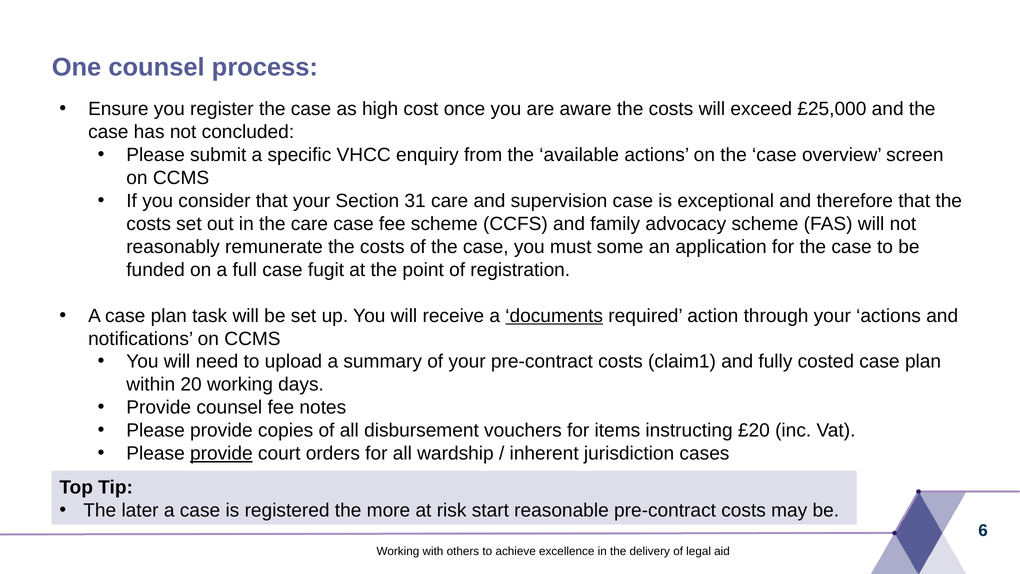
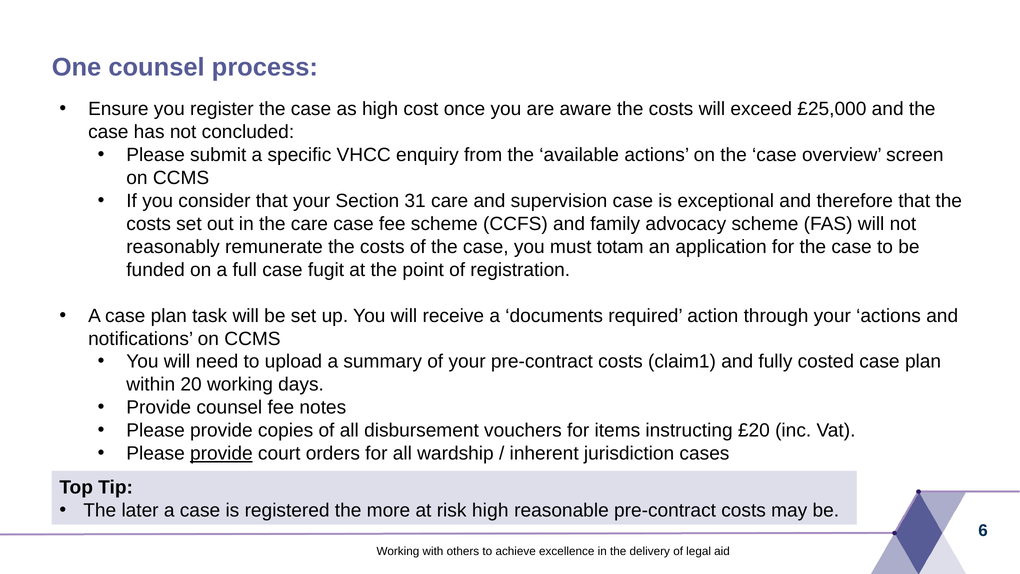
some: some -> totam
documents underline: present -> none
risk start: start -> high
